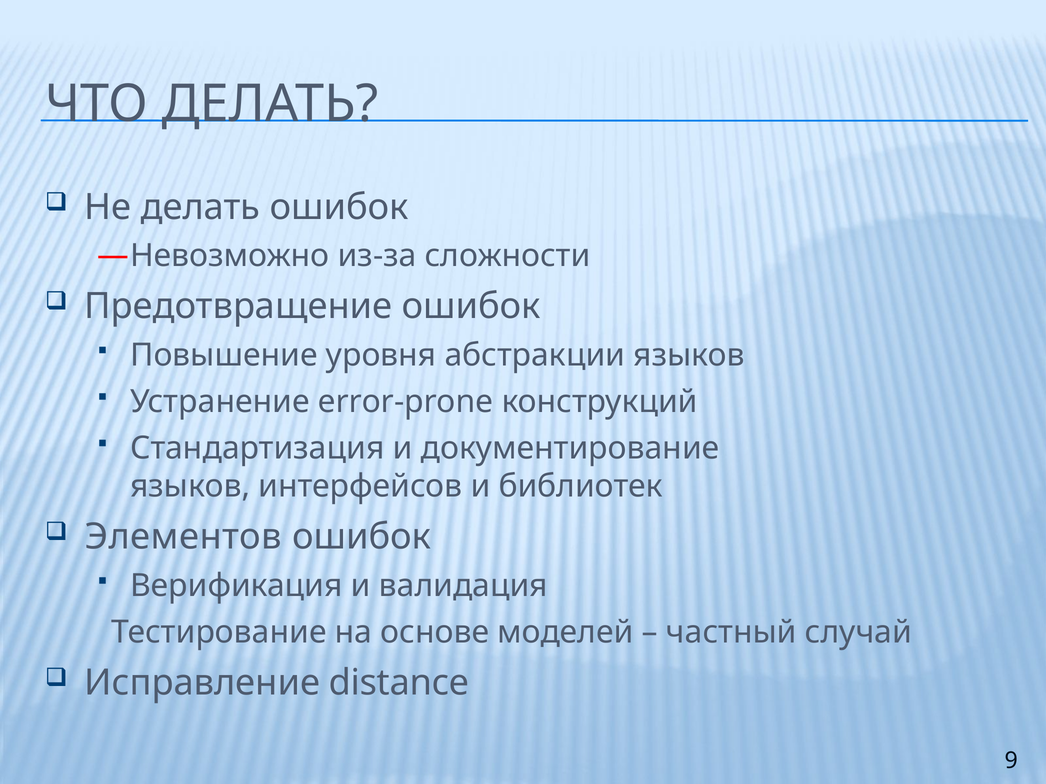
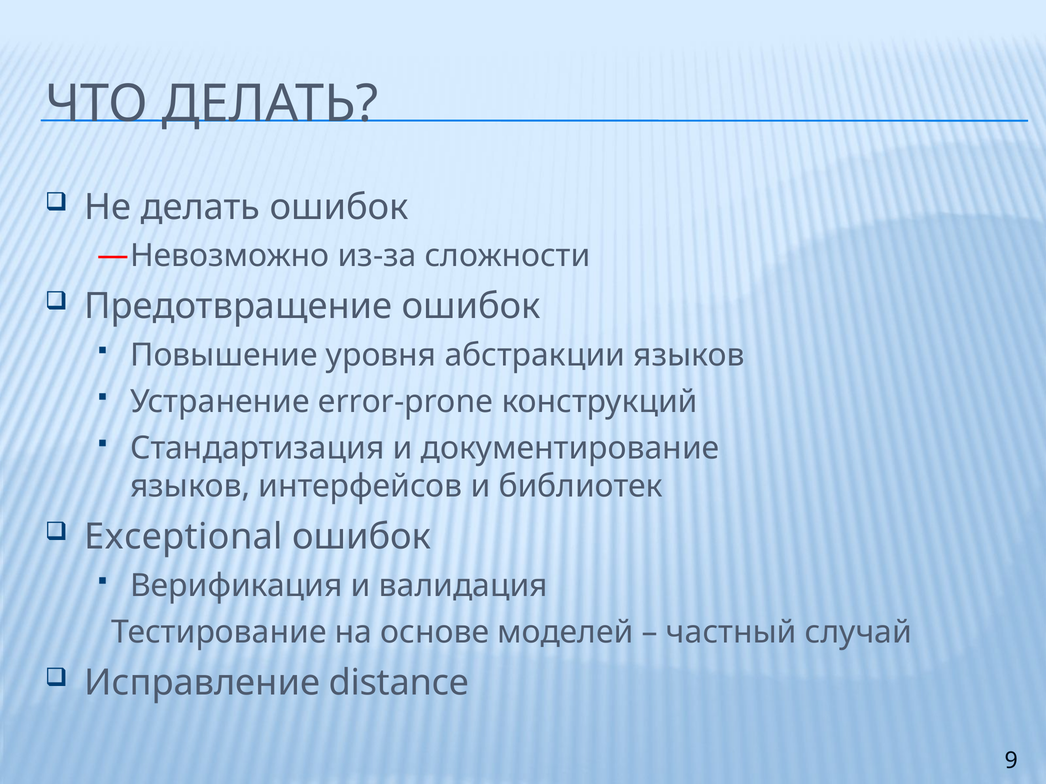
Элементов: Элементов -> Exceptional
